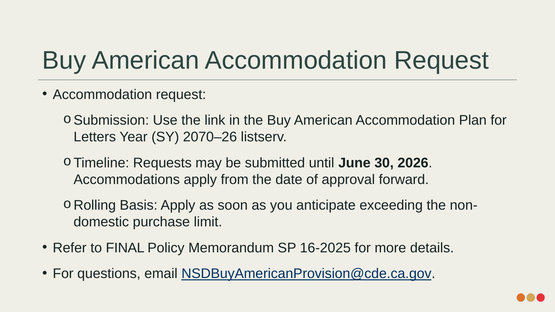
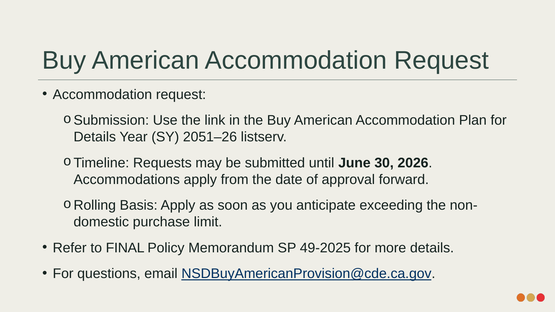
Letters at (95, 137): Letters -> Details
2070–26: 2070–26 -> 2051–26
16-2025: 16-2025 -> 49-2025
